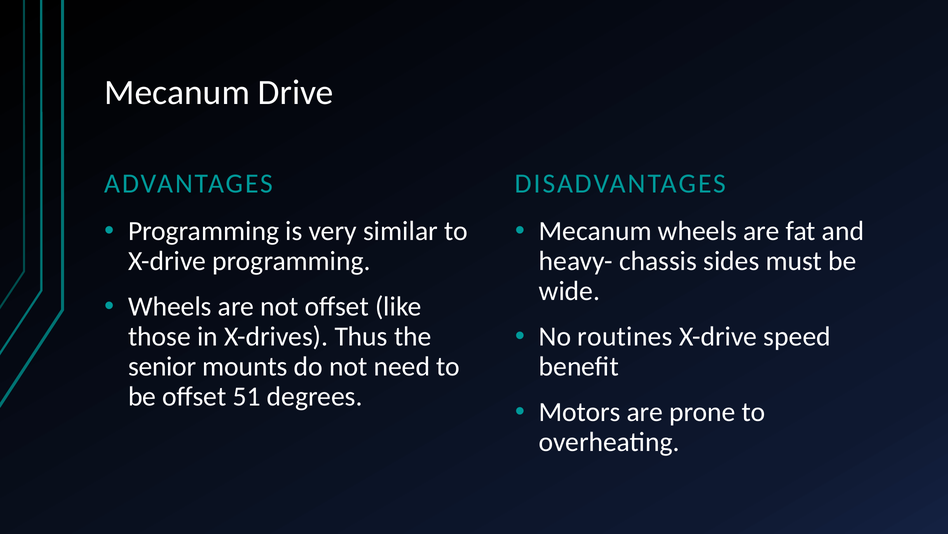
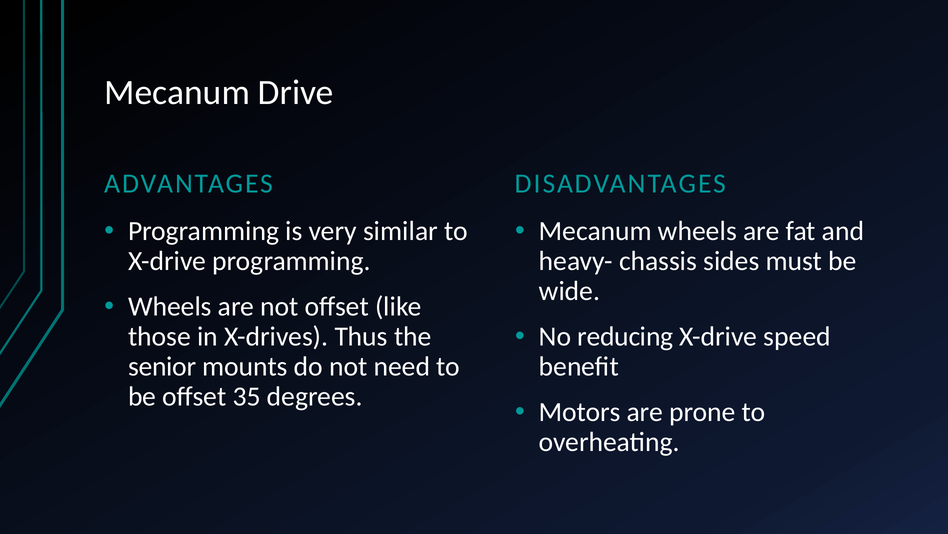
routines: routines -> reducing
51: 51 -> 35
